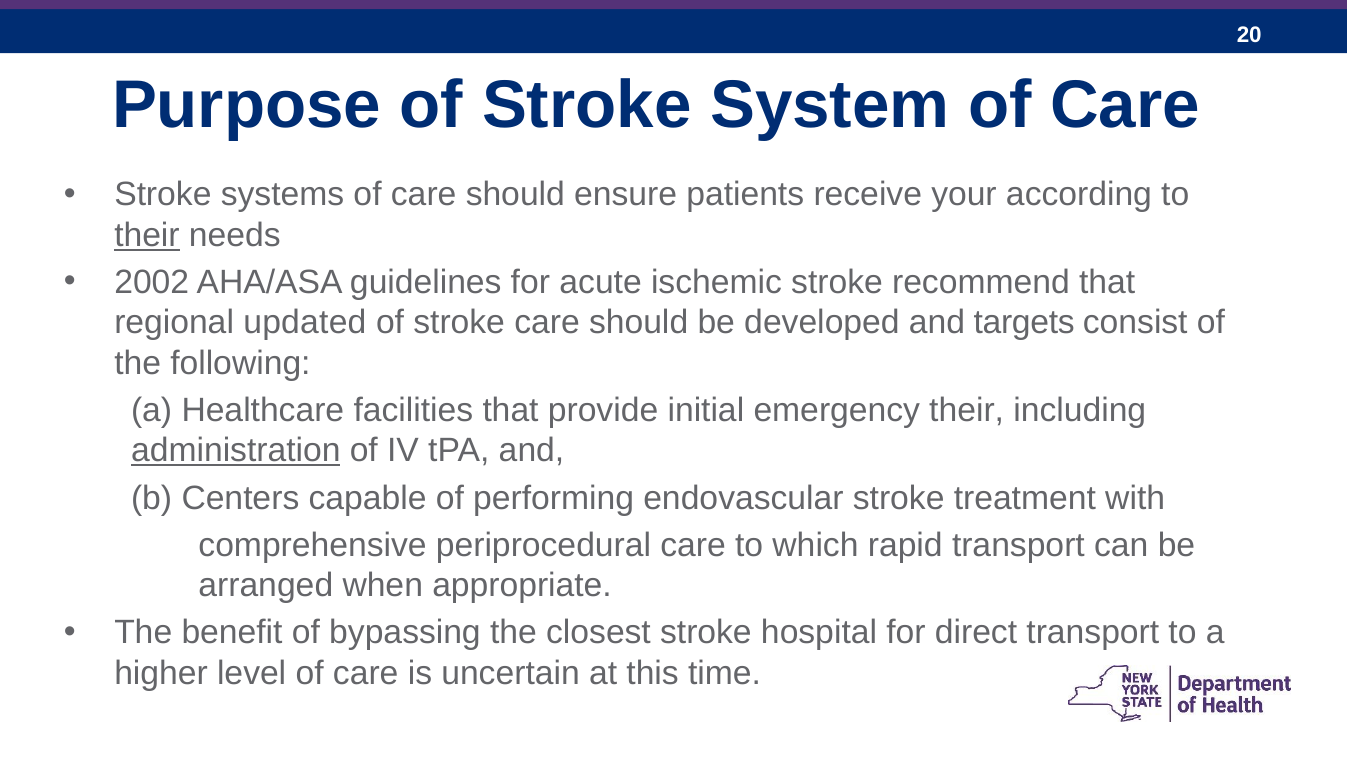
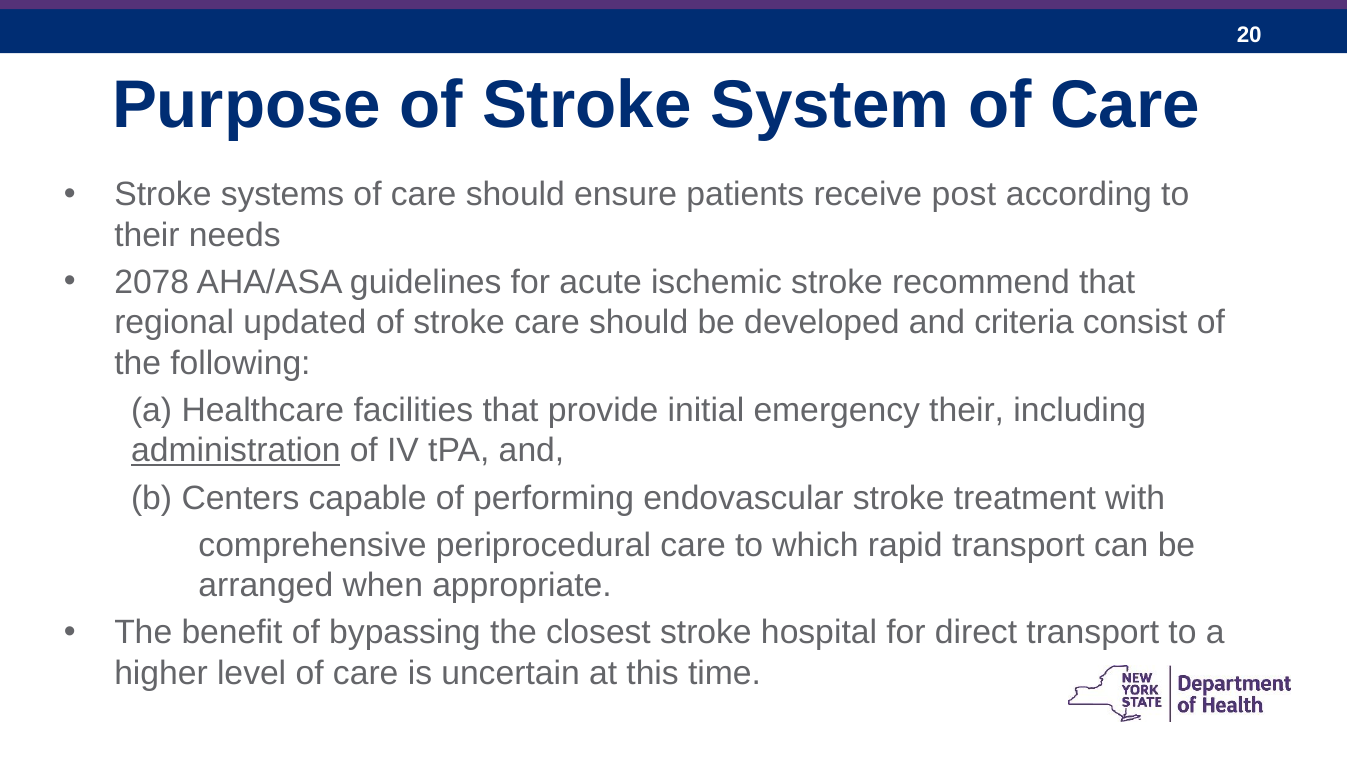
your: your -> post
their at (147, 235) underline: present -> none
2002: 2002 -> 2078
targets: targets -> criteria
